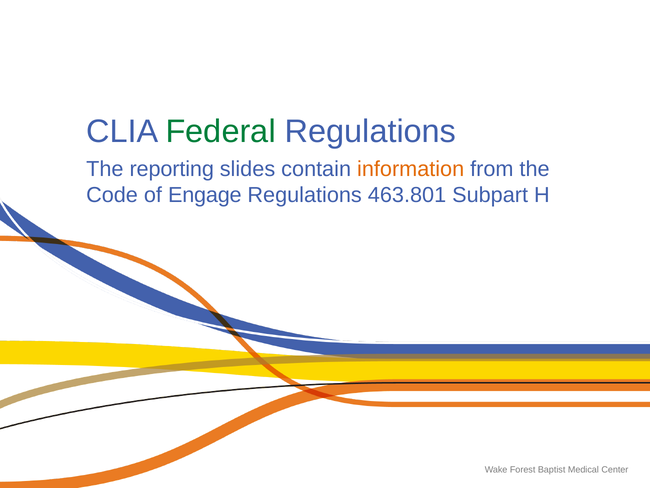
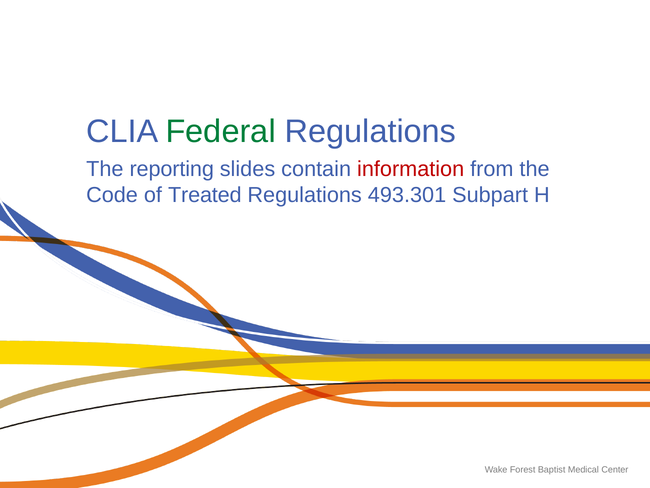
information colour: orange -> red
Engage: Engage -> Treated
463.801: 463.801 -> 493.301
